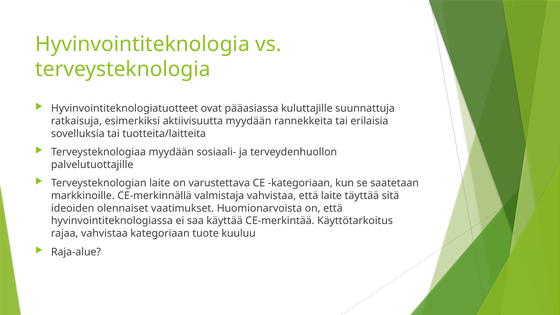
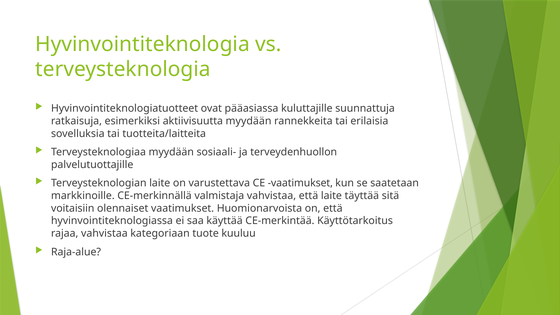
CE kategoriaan: kategoriaan -> vaatimukset
ideoiden: ideoiden -> voitaisiin
